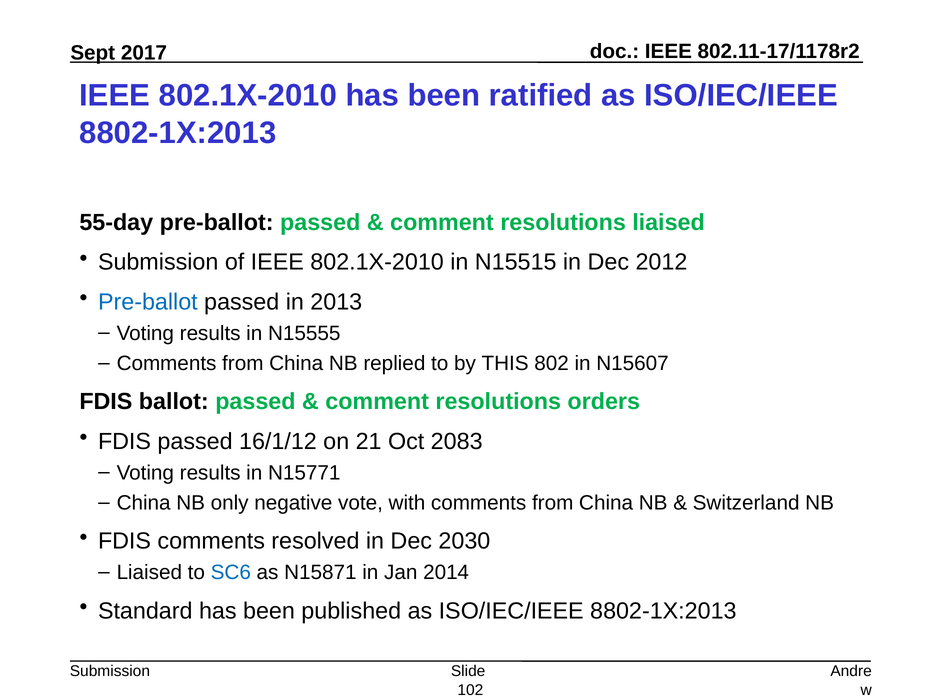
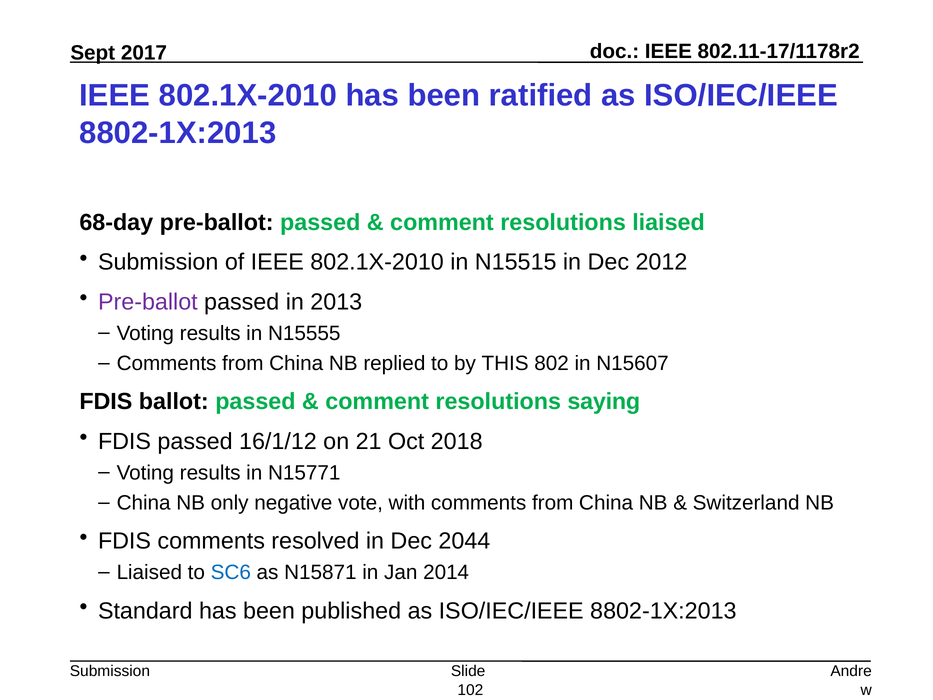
55-day: 55-day -> 68-day
Pre-ballot at (148, 302) colour: blue -> purple
orders: orders -> saying
2083: 2083 -> 2018
2030: 2030 -> 2044
